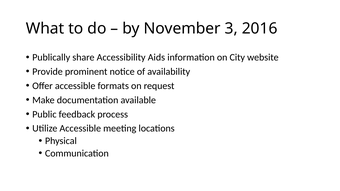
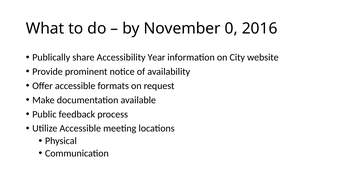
3: 3 -> 0
Aids: Aids -> Year
